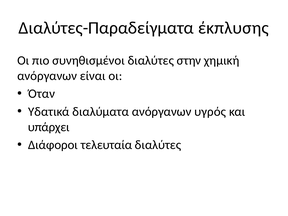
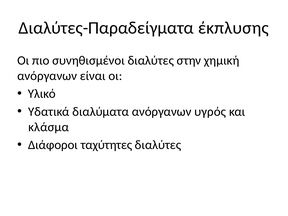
Όταν: Όταν -> Υλικό
υπάρχει: υπάρχει -> κλάσμα
τελευταία: τελευταία -> ταχύτητες
